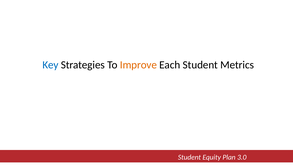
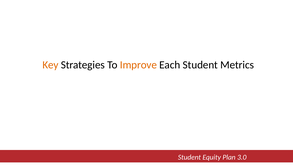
Key colour: blue -> orange
